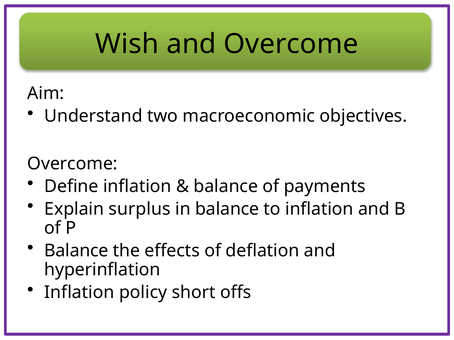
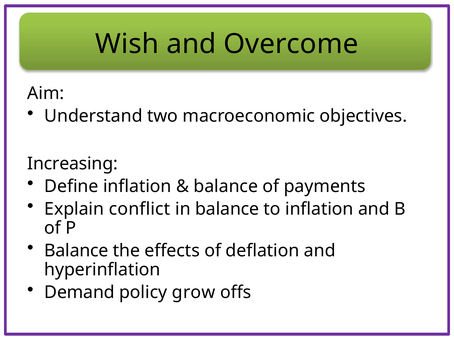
Overcome at (72, 164): Overcome -> Increasing
surplus: surplus -> conflict
Inflation at (79, 293): Inflation -> Demand
short: short -> grow
